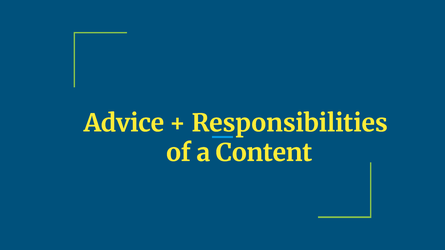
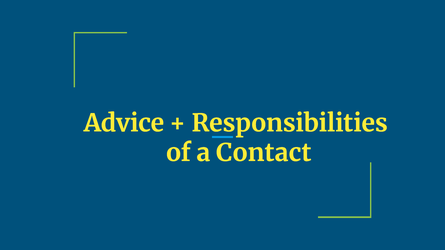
Content: Content -> Contact
